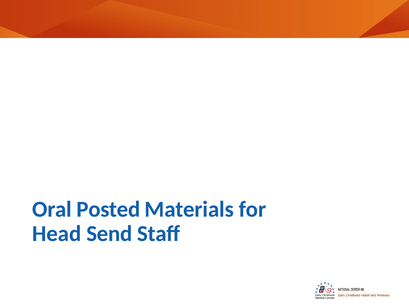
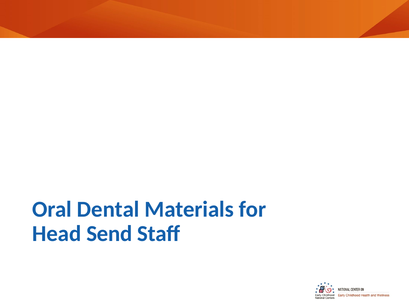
Posted: Posted -> Dental
